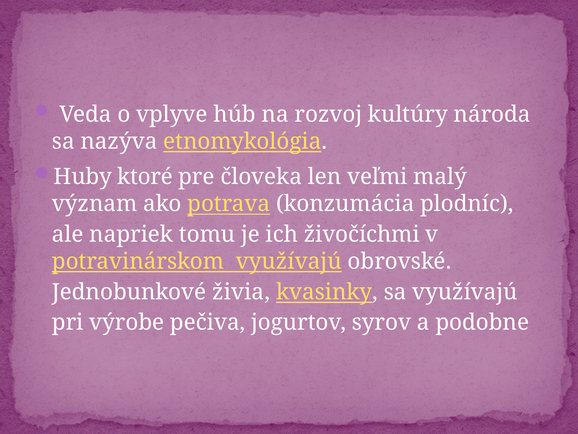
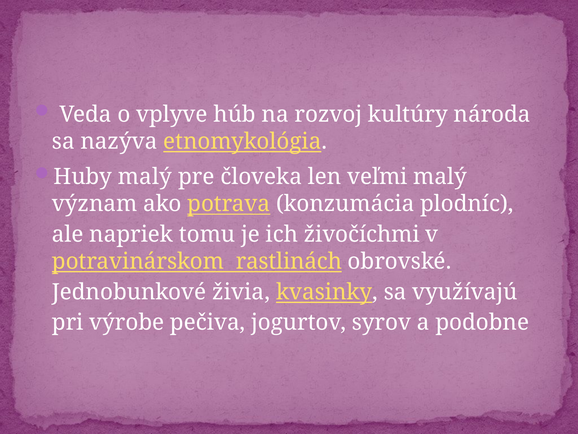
Huby ktoré: ktoré -> malý
potravinárskom využívajú: využívajú -> rastlinách
